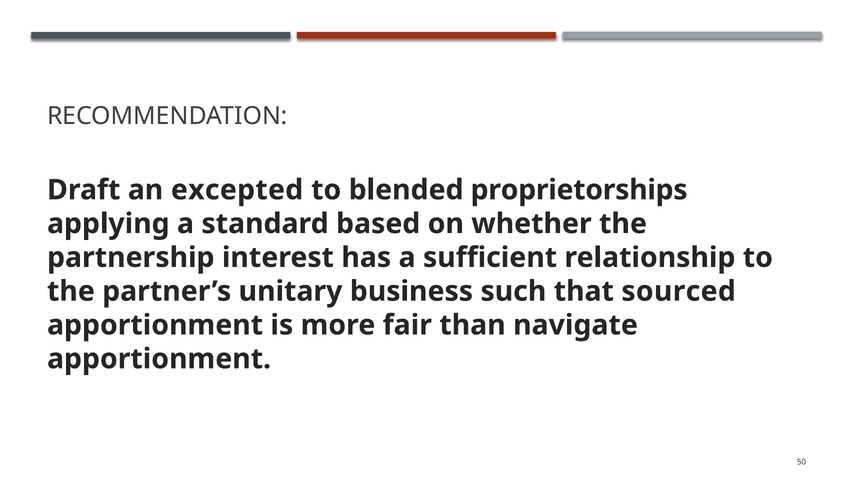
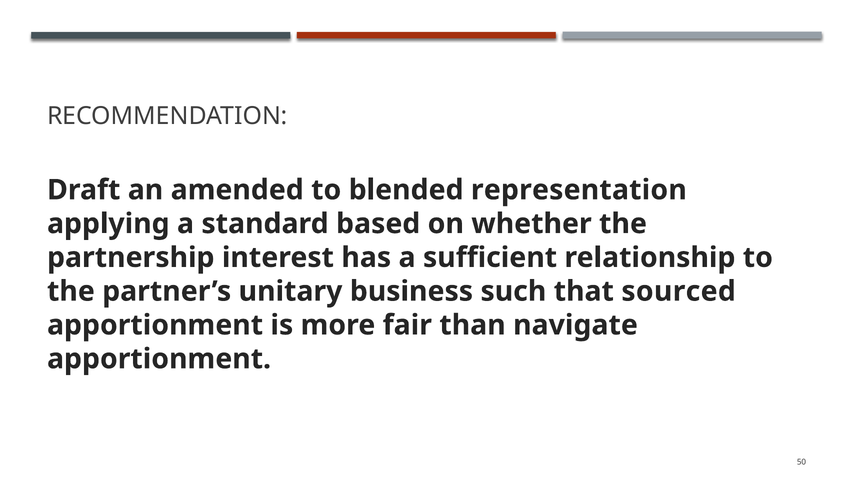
excepted: excepted -> amended
proprietorships: proprietorships -> representation
